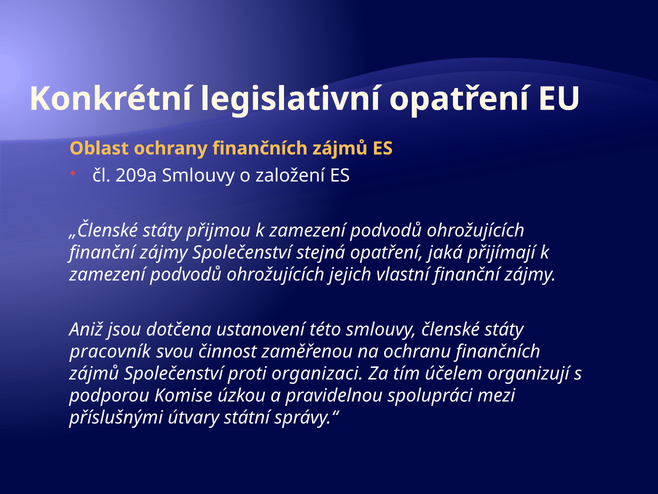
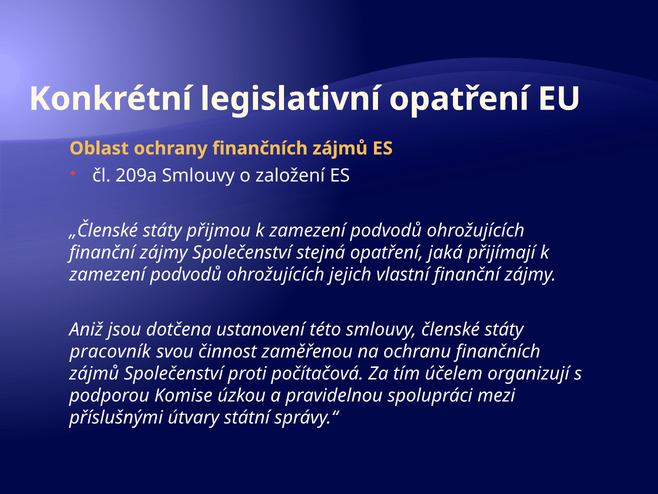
organizaci: organizaci -> počítačová
